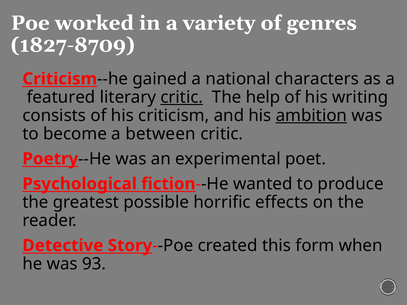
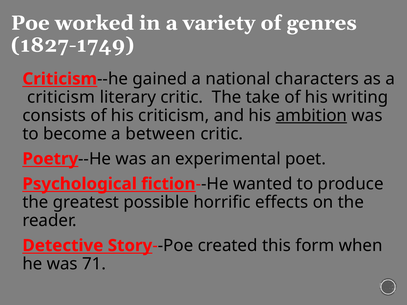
1827-8709: 1827-8709 -> 1827-1749
featured at (61, 97): featured -> criticism
critic at (182, 97) underline: present -> none
help: help -> take
93: 93 -> 71
